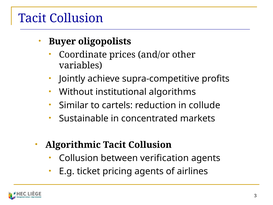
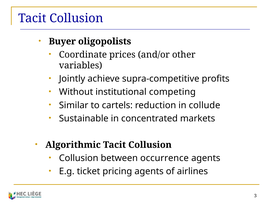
algorithms: algorithms -> competing
verification: verification -> occurrence
